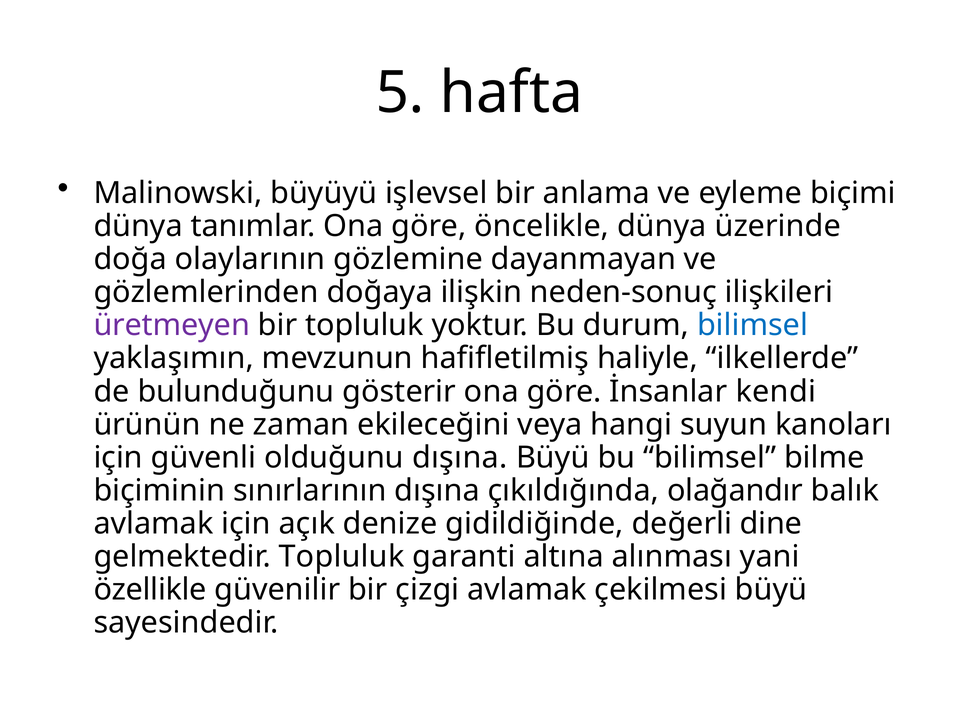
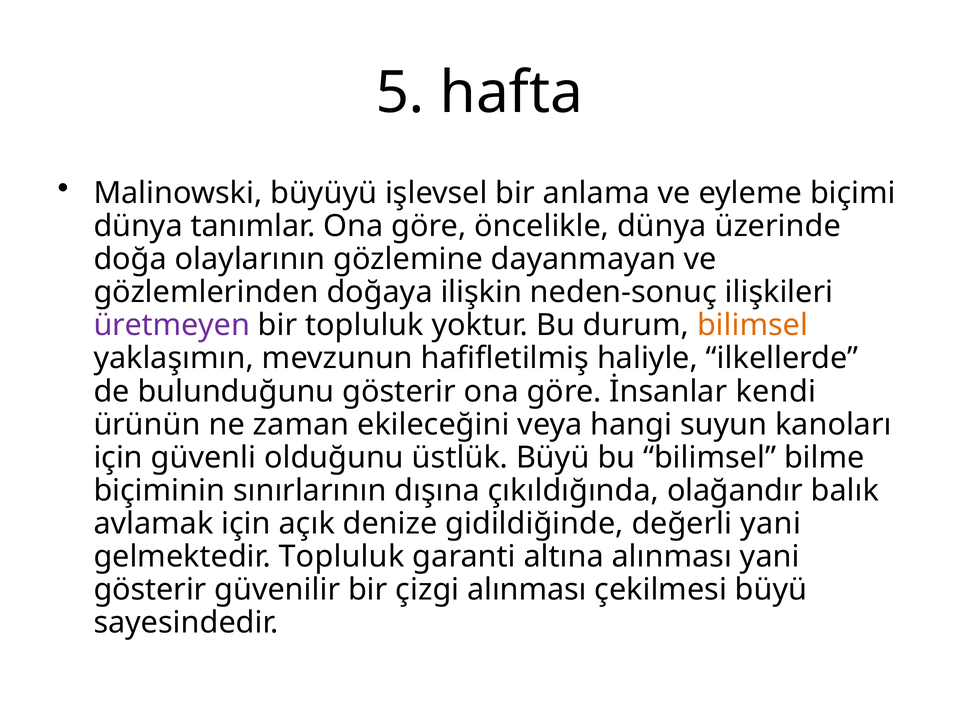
bilimsel at (753, 325) colour: blue -> orange
olduğunu dışına: dışına -> üstlük
değerli dine: dine -> yani
özellikle at (150, 590): özellikle -> gösterir
çizgi avlamak: avlamak -> alınması
